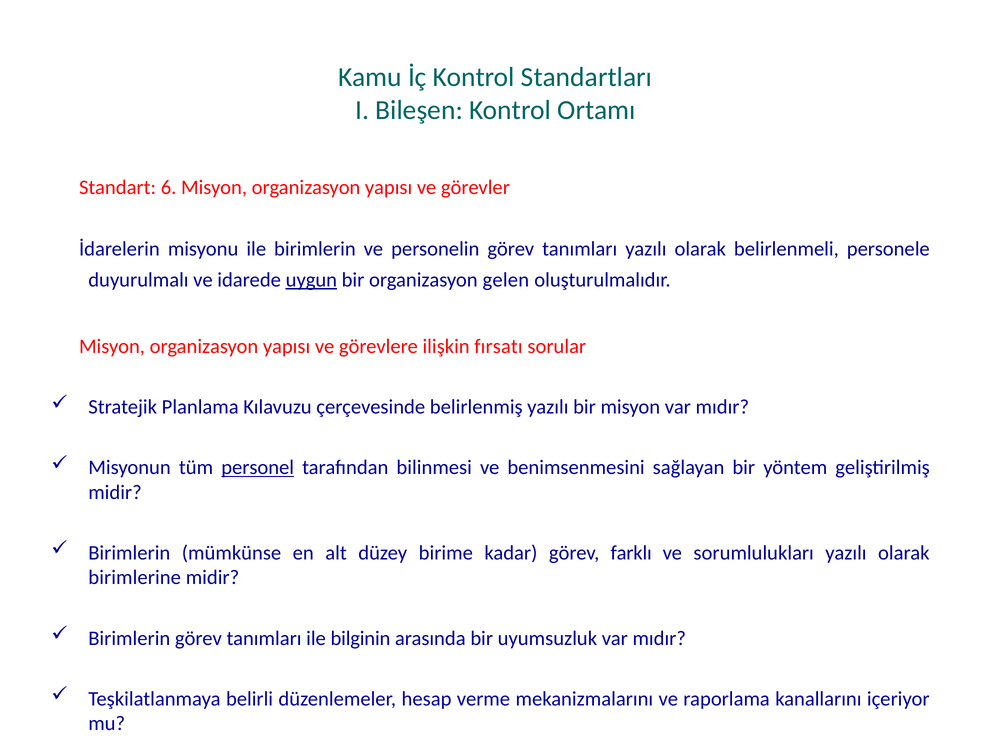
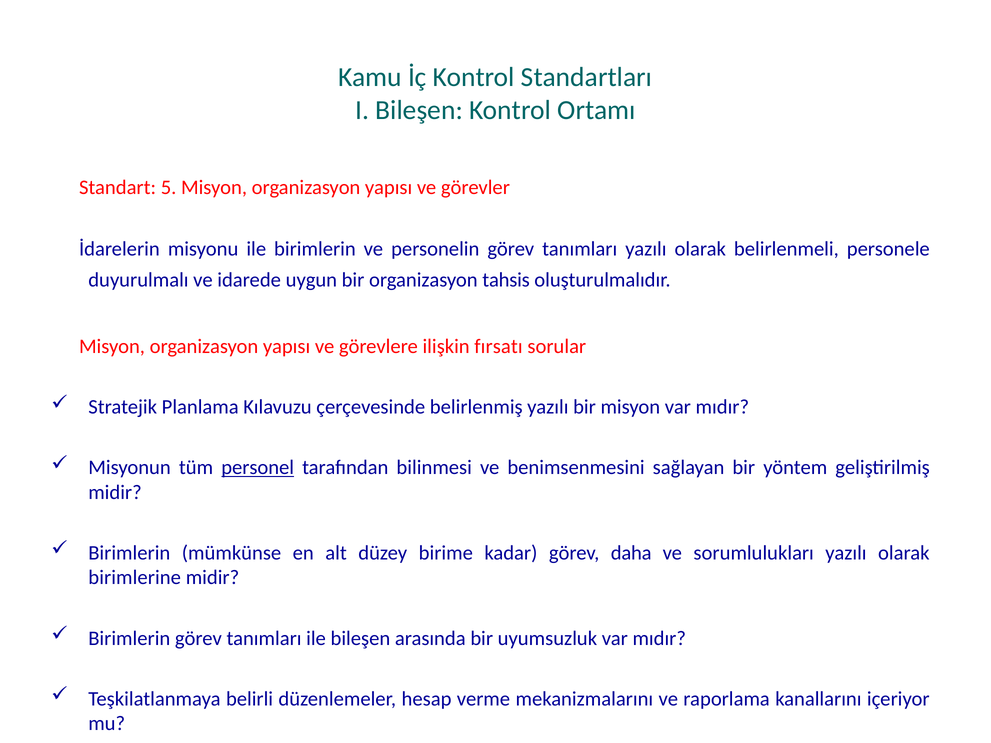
6: 6 -> 5
uygun underline: present -> none
gelen: gelen -> tahsis
farklı: farklı -> daha
ile bilginin: bilginin -> bileşen
